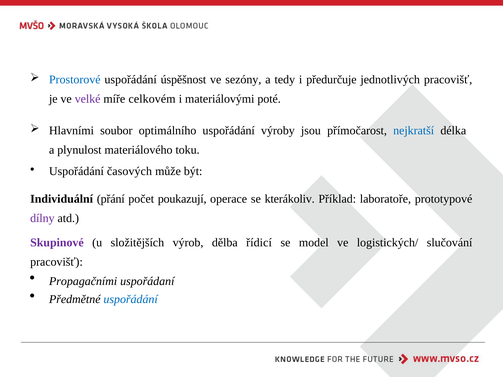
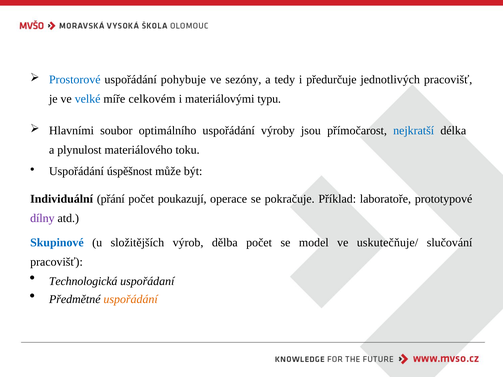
úspěšnost: úspěšnost -> pohybuje
velké colour: purple -> blue
poté: poté -> typu
časových: časových -> úspěšnost
kterákoliv: kterákoliv -> pokračuje
Skupinové colour: purple -> blue
dělba řídicí: řídicí -> počet
logistických/: logistických/ -> uskutečňuje/
Propagačními: Propagačními -> Technologická
uspořádání at (131, 299) colour: blue -> orange
